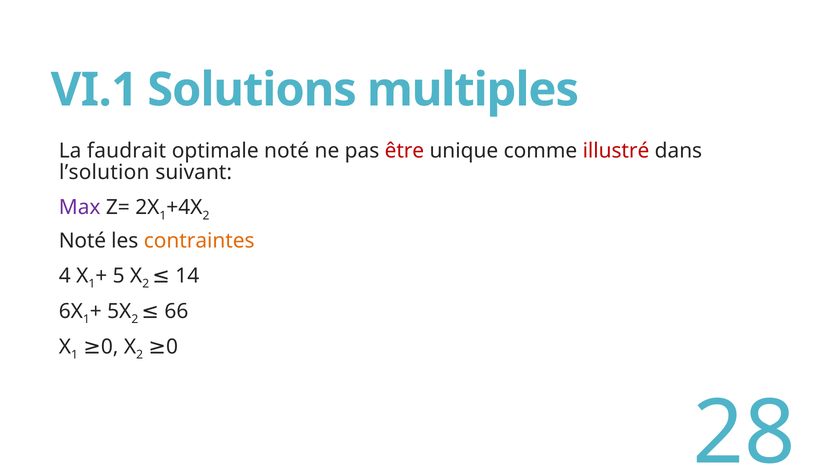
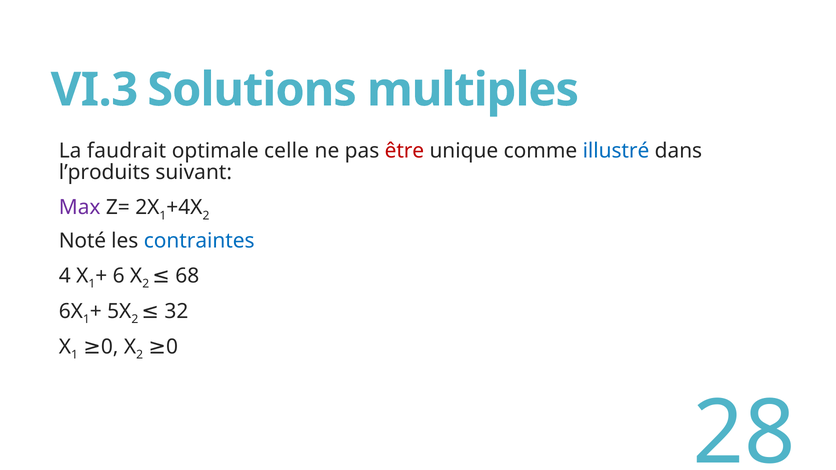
VI.1: VI.1 -> VI.3
optimale noté: noté -> celle
illustré colour: red -> blue
l’solution: l’solution -> l’produits
contraintes colour: orange -> blue
5: 5 -> 6
14: 14 -> 68
66: 66 -> 32
